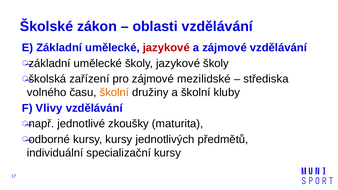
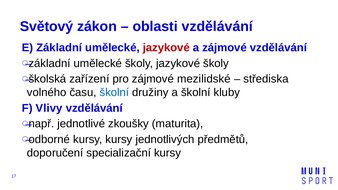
Školské: Školské -> Světový
školní at (114, 93) colour: orange -> blue
individuální: individuální -> doporučení
